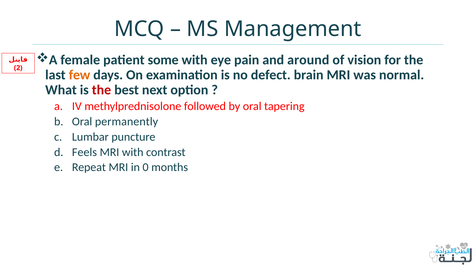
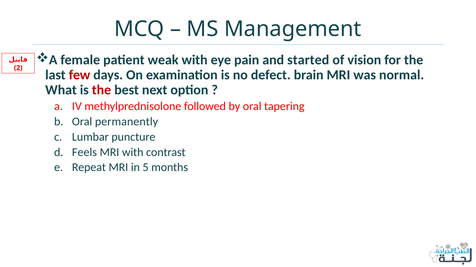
some: some -> weak
around: around -> started
few colour: orange -> red
0: 0 -> 5
